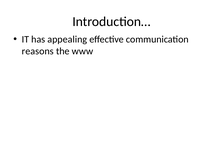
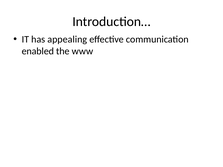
reasons: reasons -> enabled
